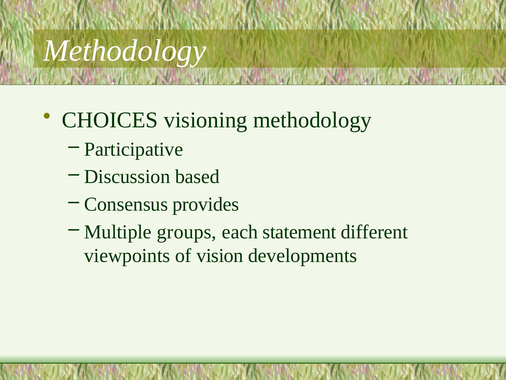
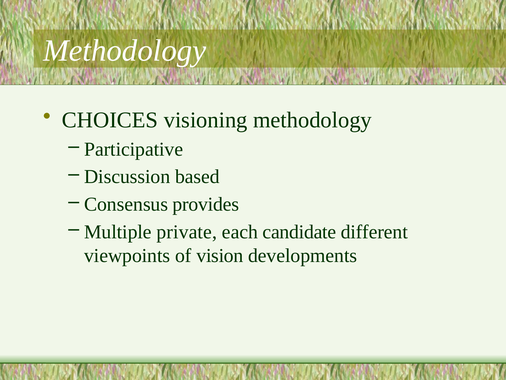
groups: groups -> private
statement: statement -> candidate
